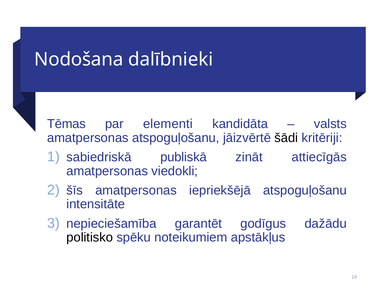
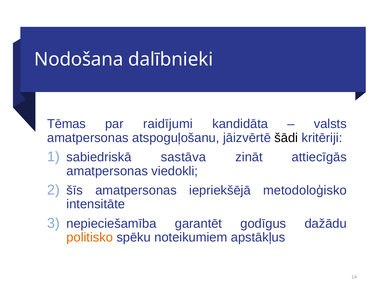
elementi: elementi -> raidījumi
publiskā: publiskā -> sastāva
iepriekšējā atspoguļošanu: atspoguļošanu -> metodoloģisko
politisko colour: black -> orange
